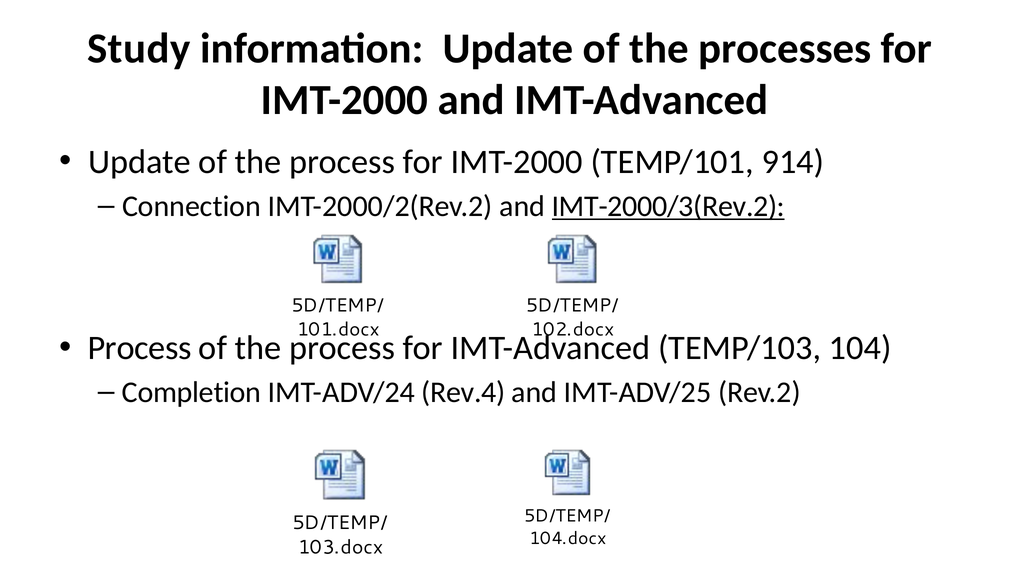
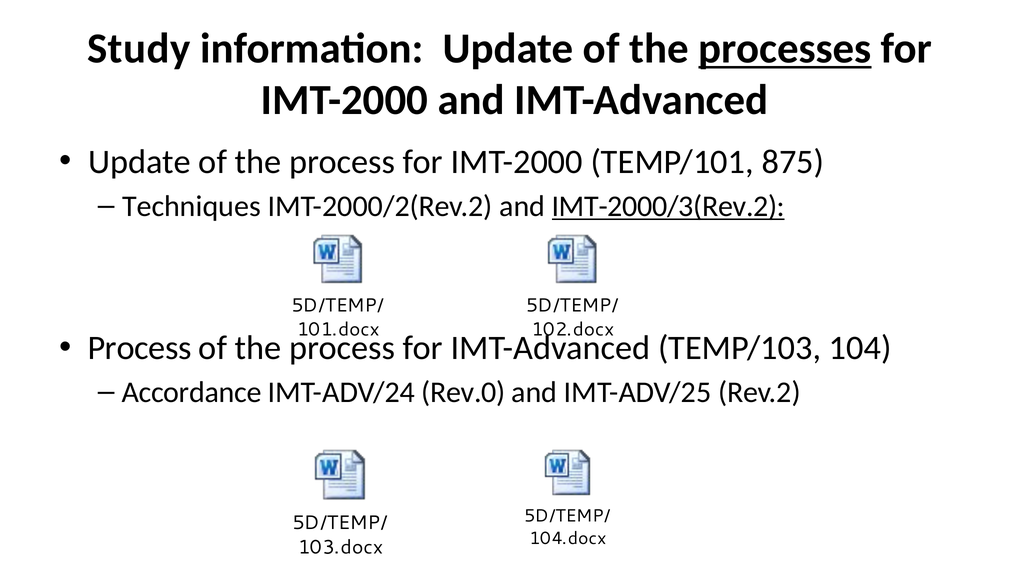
processes underline: none -> present
914: 914 -> 875
Connection: Connection -> Techniques
Completion: Completion -> Accordance
Rev.4: Rev.4 -> Rev.0
